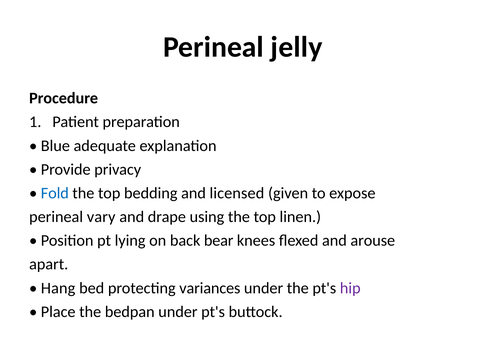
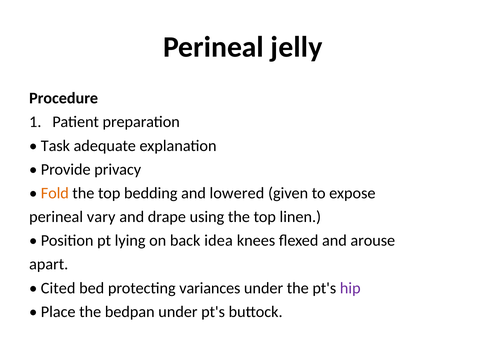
Blue: Blue -> Task
Fold colour: blue -> orange
licensed: licensed -> lowered
bear: bear -> idea
Hang: Hang -> Cited
